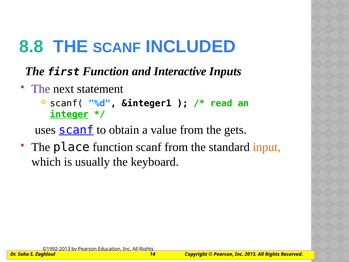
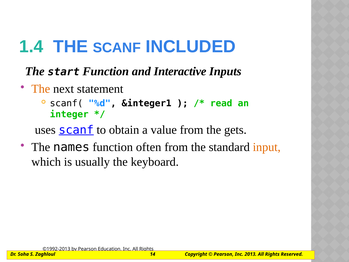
8.8: 8.8 -> 1.4
first: first -> start
The at (41, 89) colour: purple -> orange
integer underline: present -> none
place: place -> names
function scanf: scanf -> often
